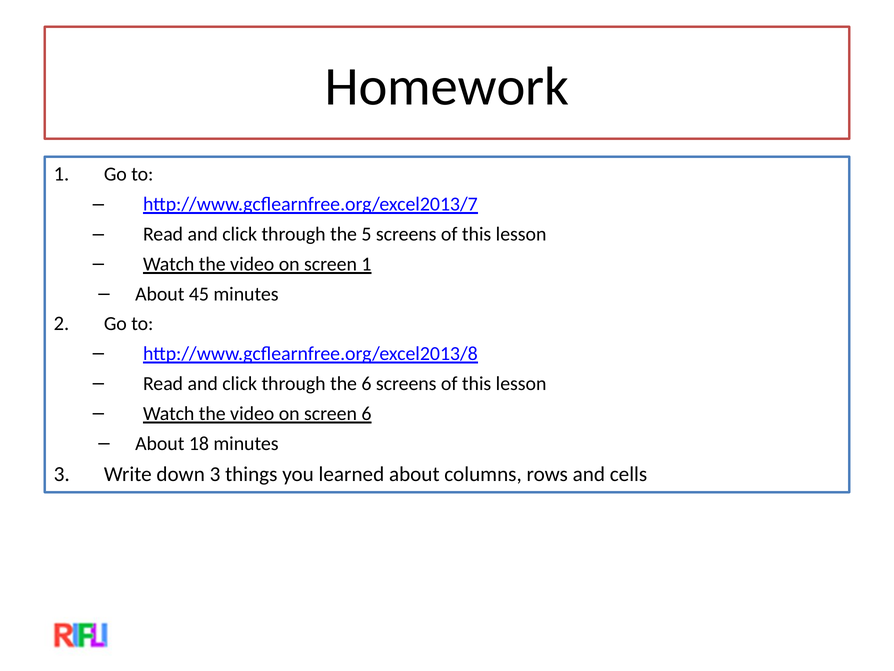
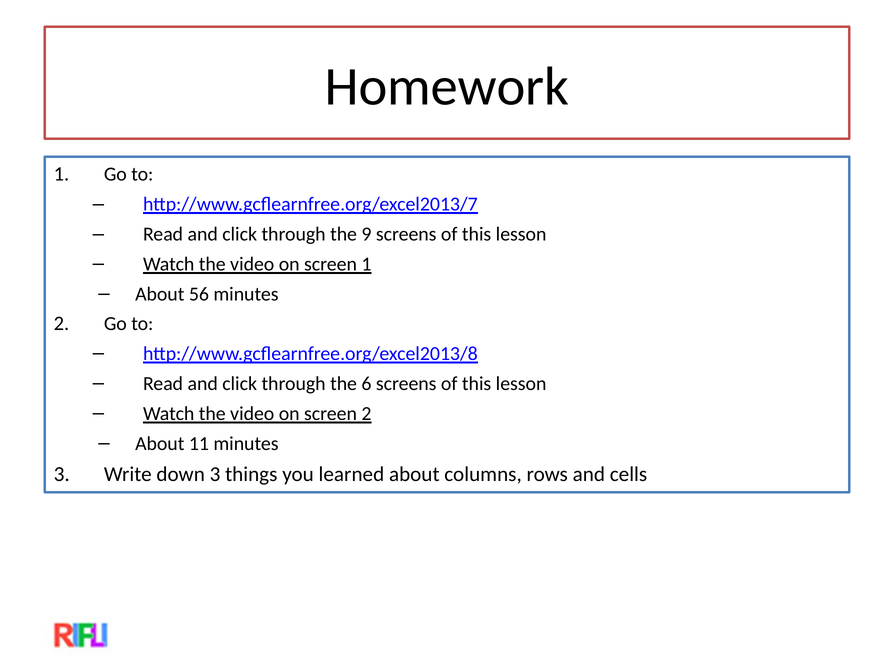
5: 5 -> 9
45: 45 -> 56
screen 6: 6 -> 2
18: 18 -> 11
